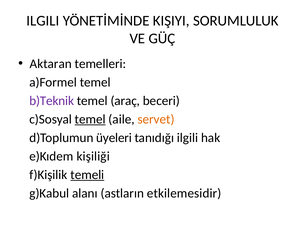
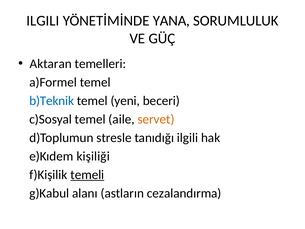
KIŞIYI: KIŞIYI -> YANA
b)Teknik colour: purple -> blue
araç: araç -> yeni
temel at (90, 119) underline: present -> none
üyeleri: üyeleri -> stresle
etkilemesidir: etkilemesidir -> cezalandırma
